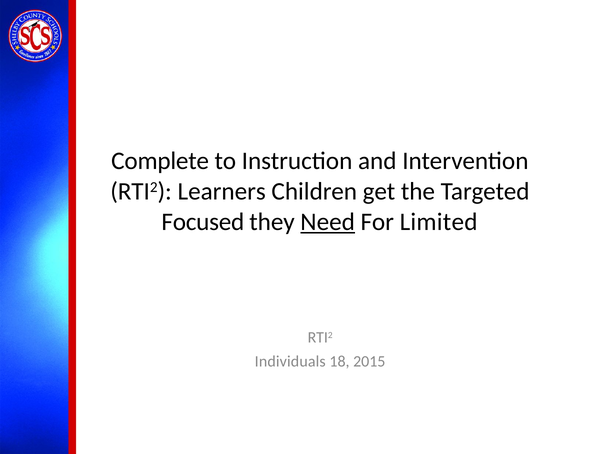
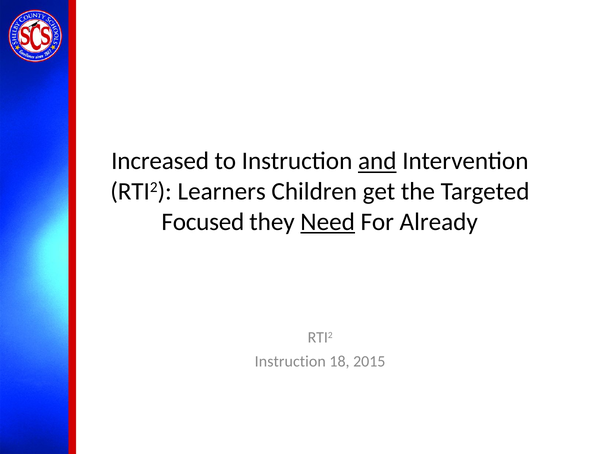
Complete: Complete -> Increased
and underline: none -> present
Limited: Limited -> Already
Individuals at (290, 361): Individuals -> Instruction
